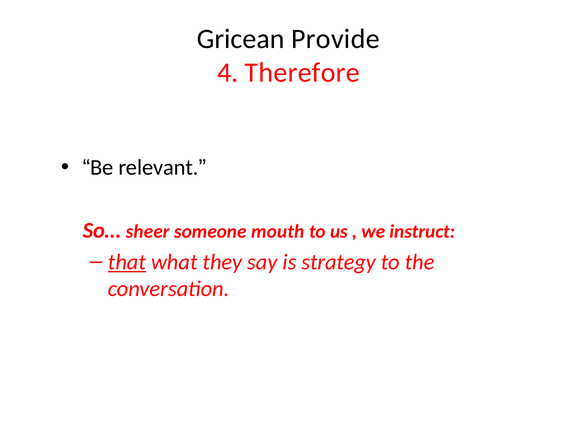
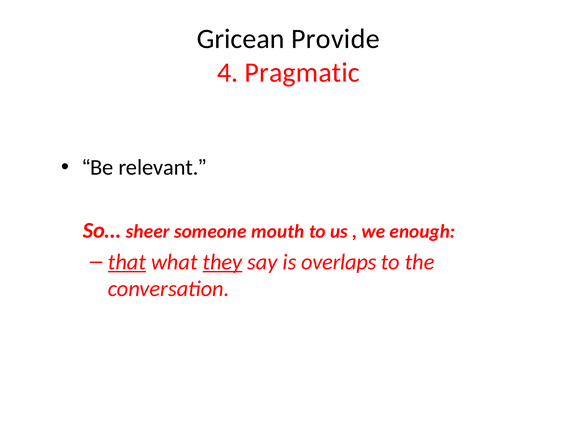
Therefore: Therefore -> Pragmatic
instruct: instruct -> enough
they underline: none -> present
strategy: strategy -> overlaps
